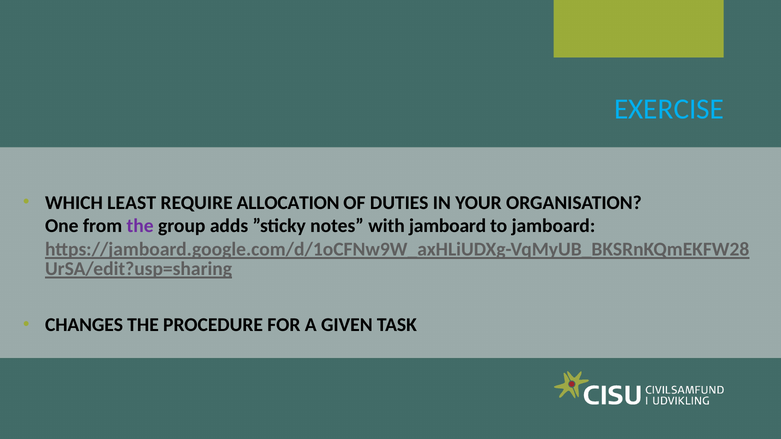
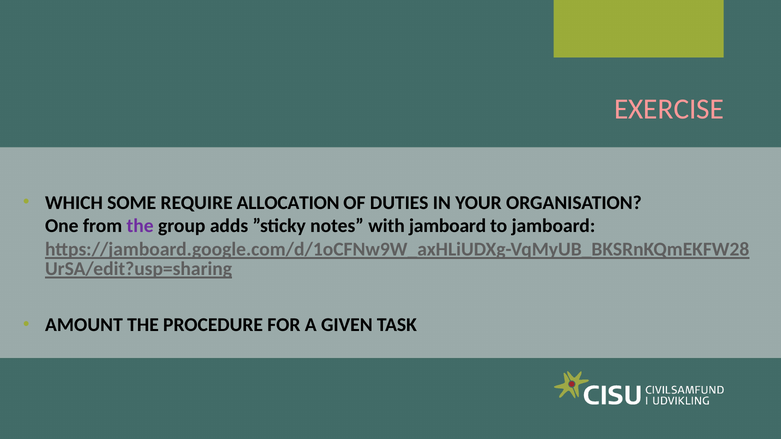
EXERCISE colour: light blue -> pink
LEAST: LEAST -> SOME
CHANGES: CHANGES -> AMOUNT
